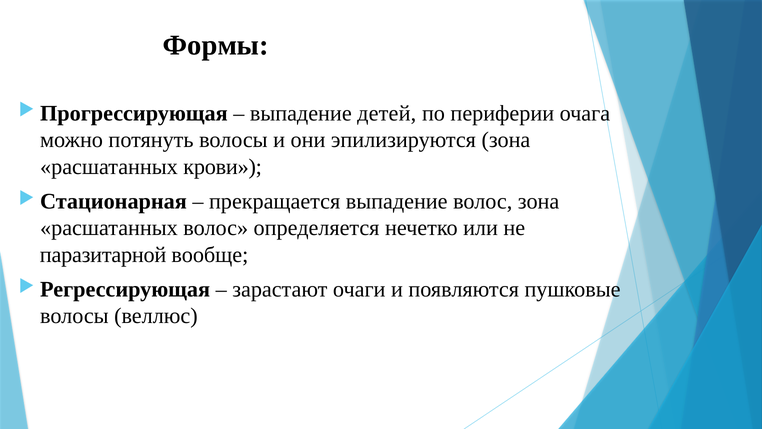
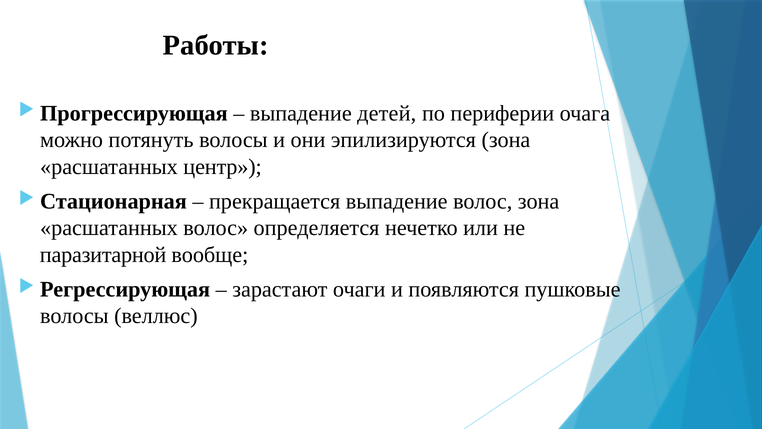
Формы: Формы -> Работы
крови: крови -> центр
